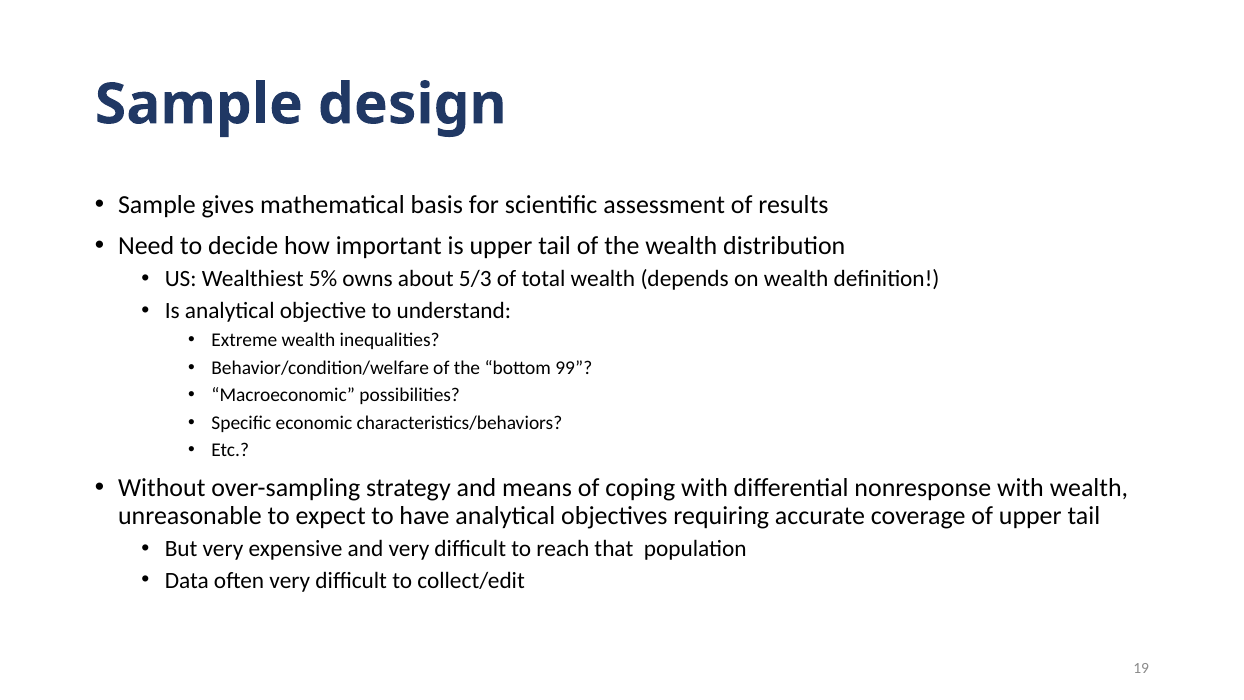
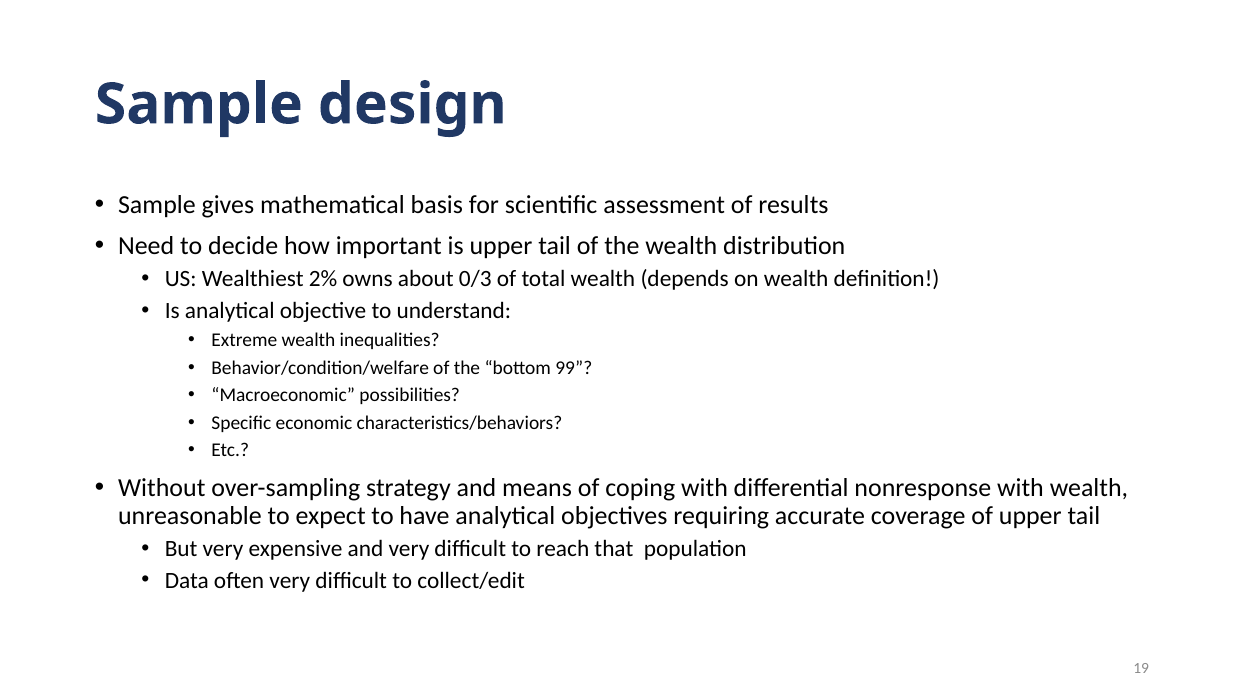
5%: 5% -> 2%
5/3: 5/3 -> 0/3
